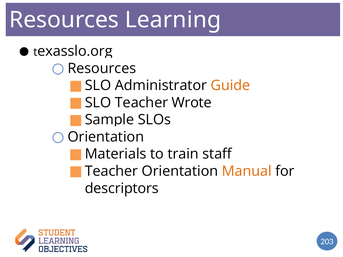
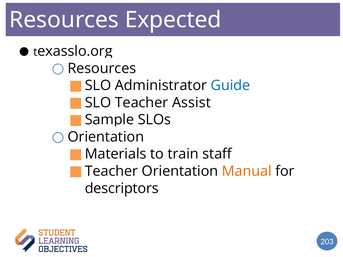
Learning: Learning -> Expected
Guide colour: orange -> blue
Wrote: Wrote -> Assist
